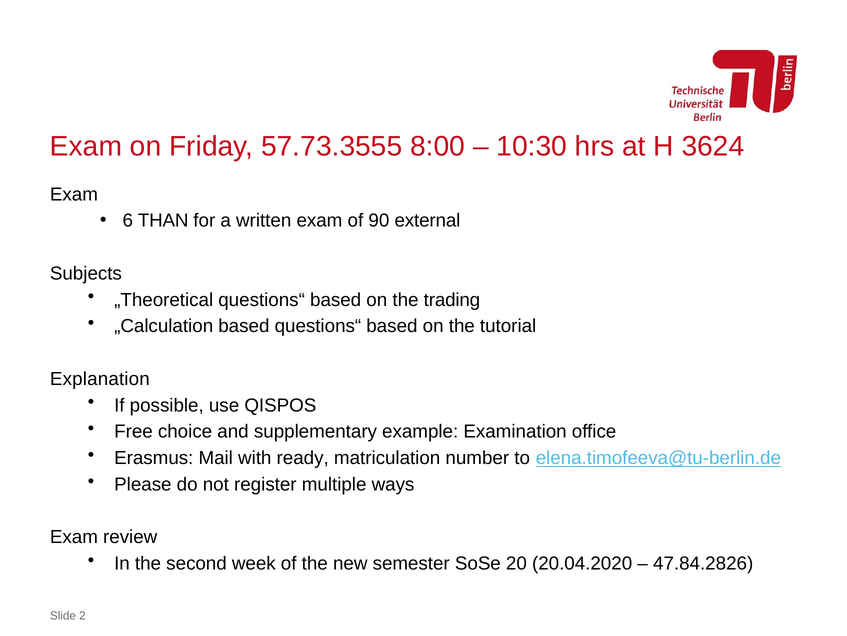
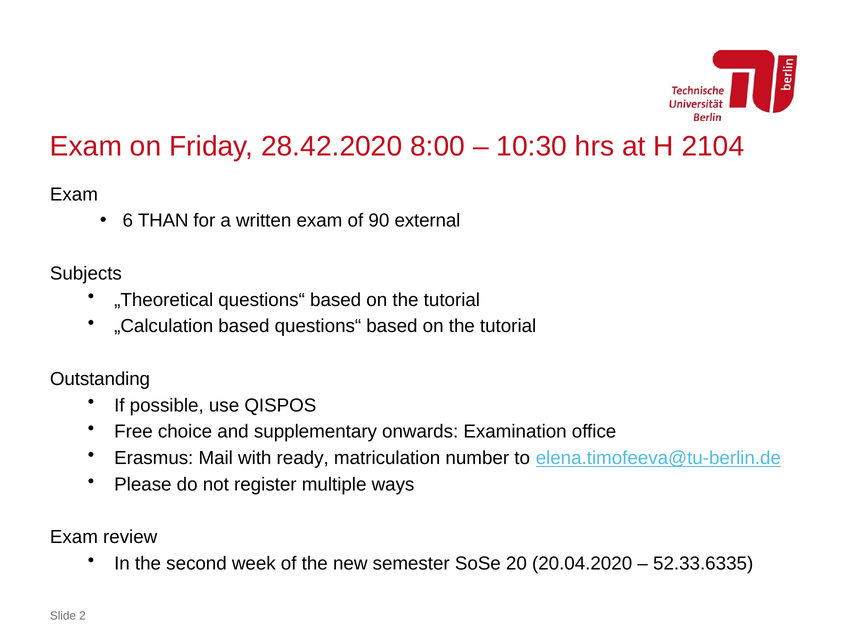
57.73.3555: 57.73.3555 -> 28.42.2020
3624: 3624 -> 2104
trading at (452, 300): trading -> tutorial
Explanation: Explanation -> Outstanding
example: example -> onwards
47.84.2826: 47.84.2826 -> 52.33.6335
